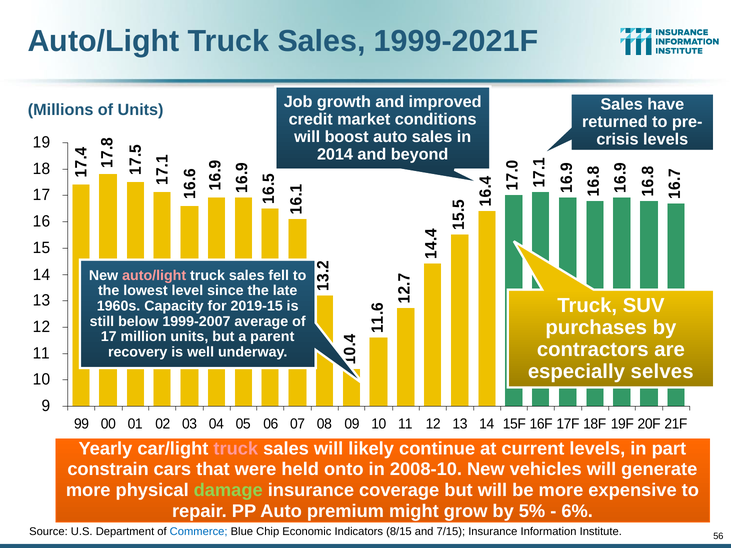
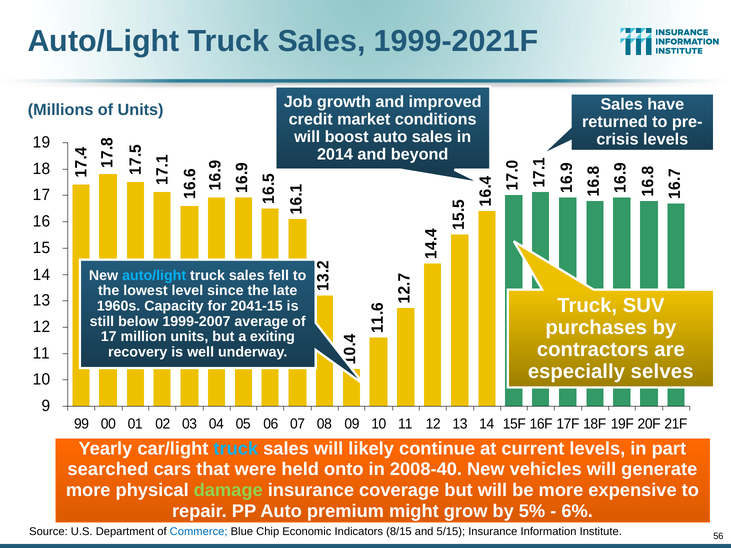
auto/light at (154, 275) colour: pink -> light blue
2019-15: 2019-15 -> 2041-15
parent: parent -> exiting
truck at (236, 449) colour: pink -> light blue
constrain: constrain -> searched
2008-10: 2008-10 -> 2008-40
7/15: 7/15 -> 5/15
